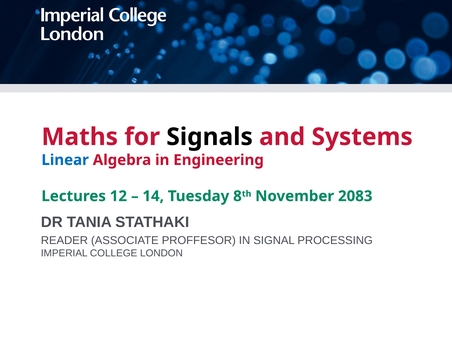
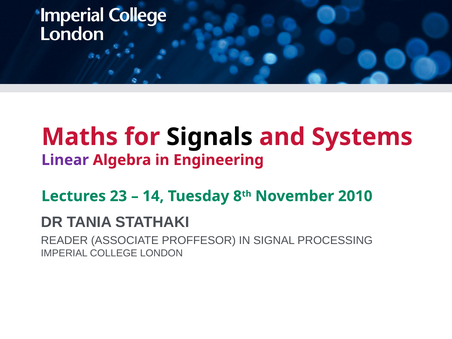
Linear colour: blue -> purple
12: 12 -> 23
2083: 2083 -> 2010
